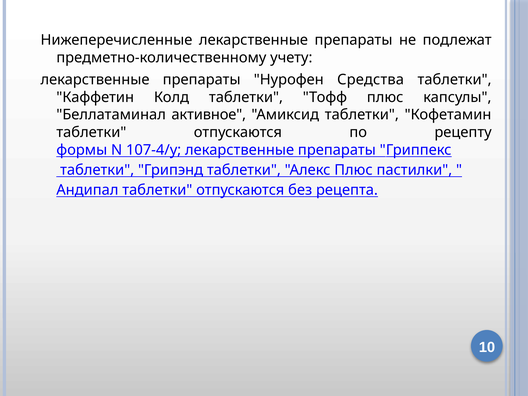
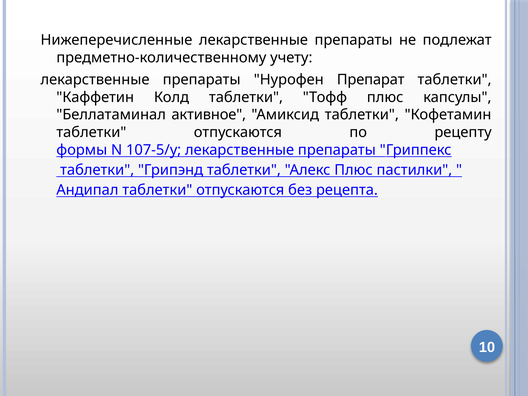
Средства: Средства -> Препарат
107-4/у: 107-4/у -> 107-5/у
